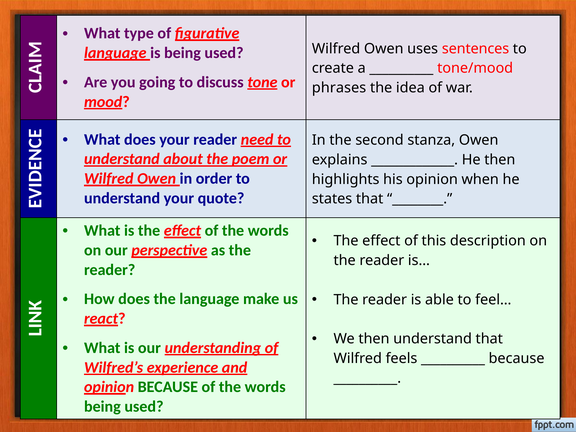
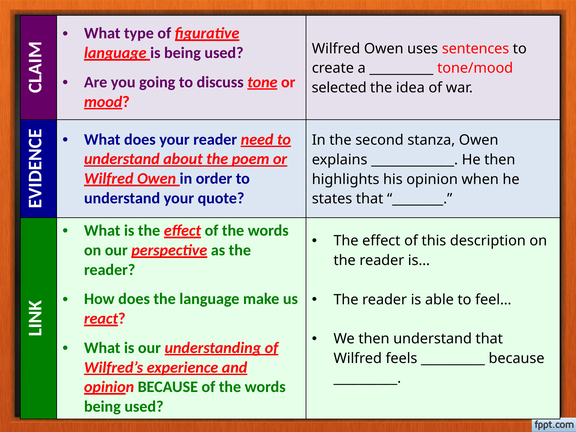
phrases: phrases -> selected
